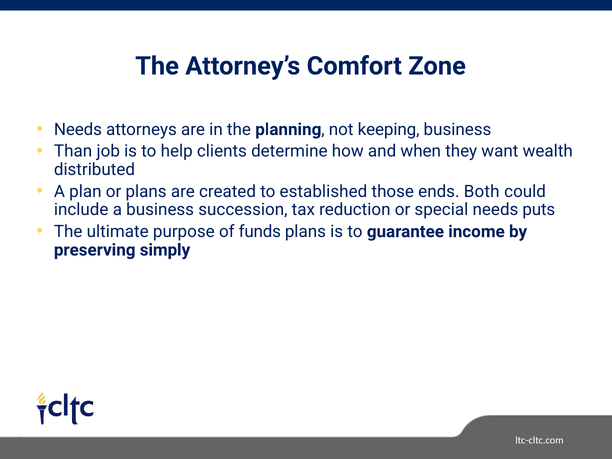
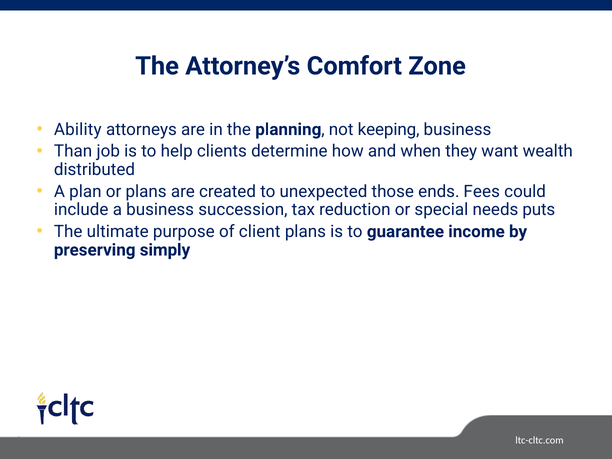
Needs at (78, 129): Needs -> Ability
established: established -> unexpected
Both: Both -> Fees
funds: funds -> client
